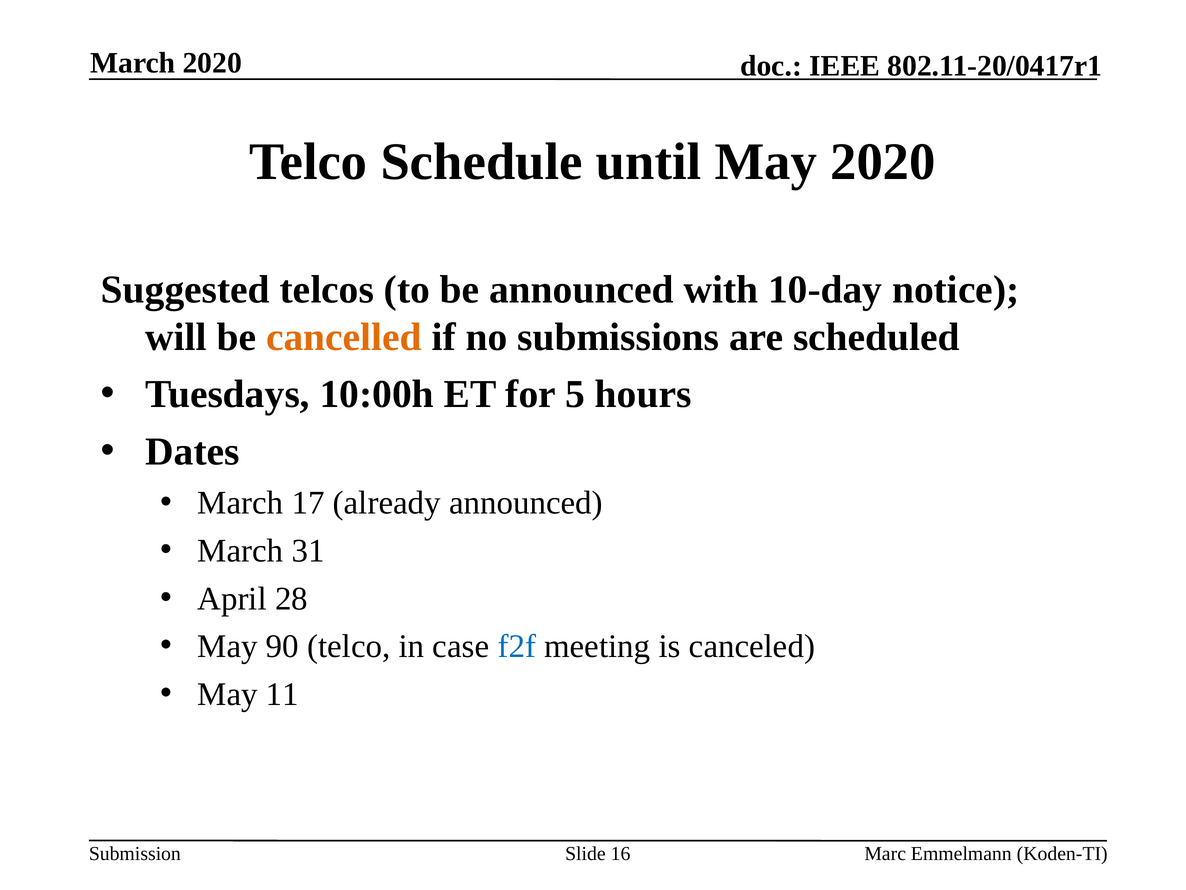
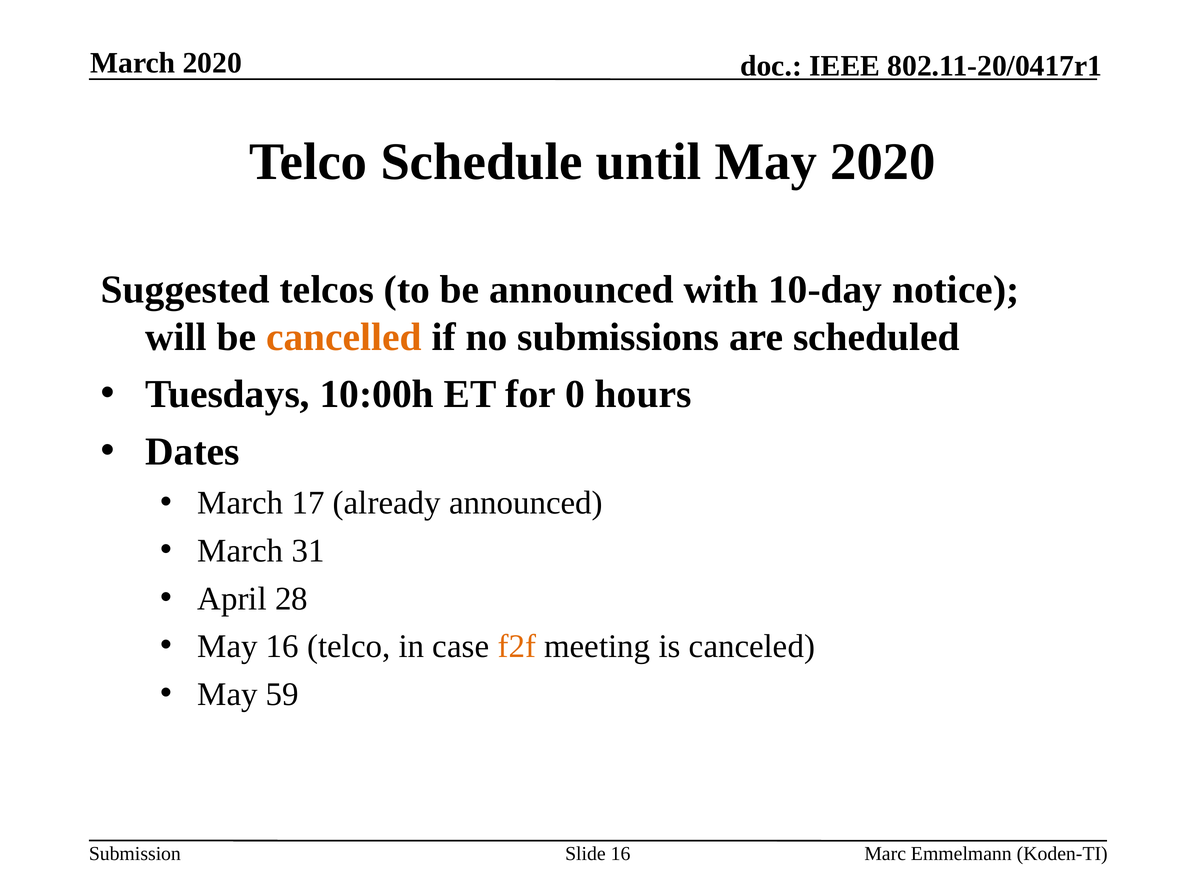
5: 5 -> 0
May 90: 90 -> 16
f2f colour: blue -> orange
11: 11 -> 59
